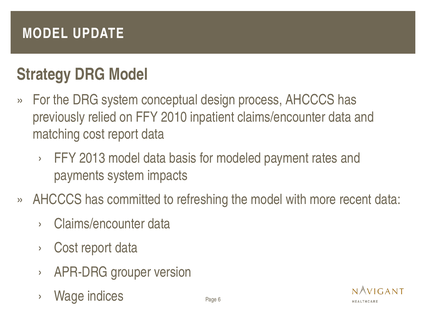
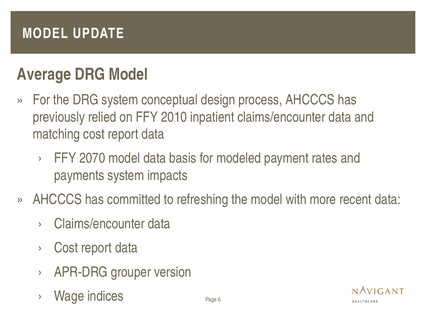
Strategy: Strategy -> Average
2013: 2013 -> 2070
